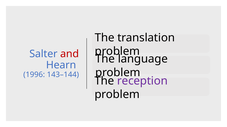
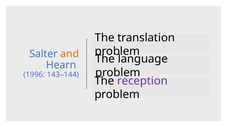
and colour: red -> orange
